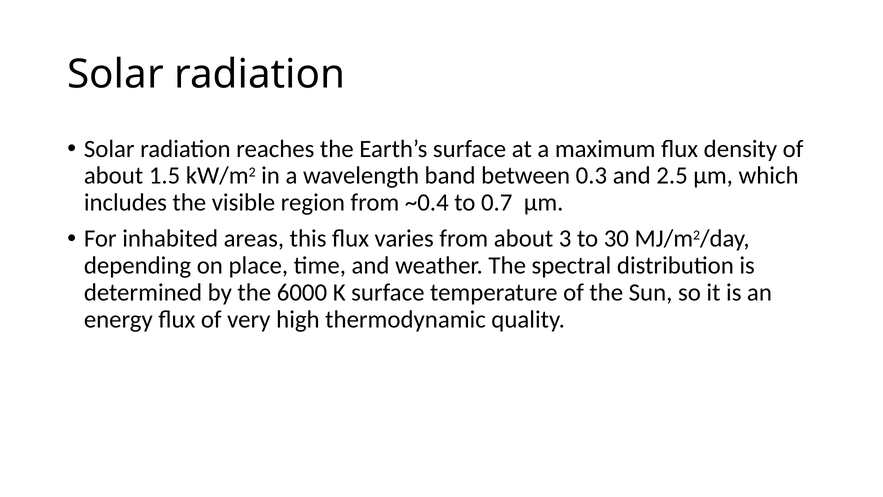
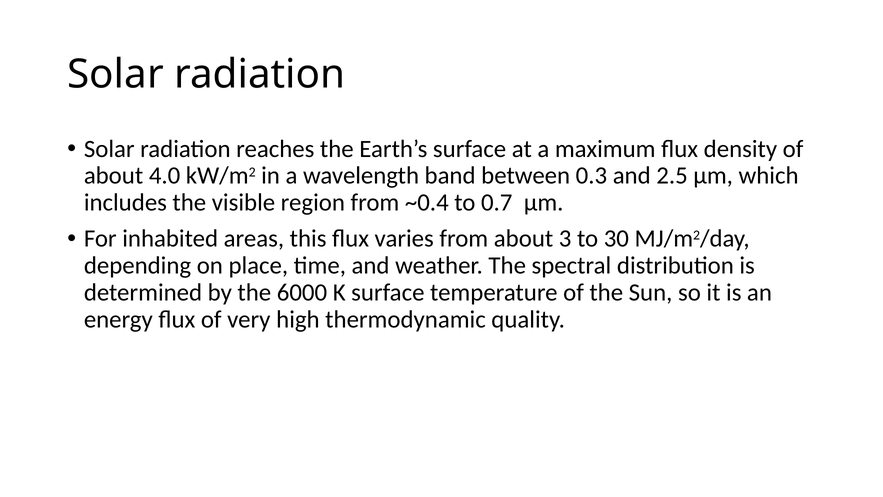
1.5: 1.5 -> 4.0
